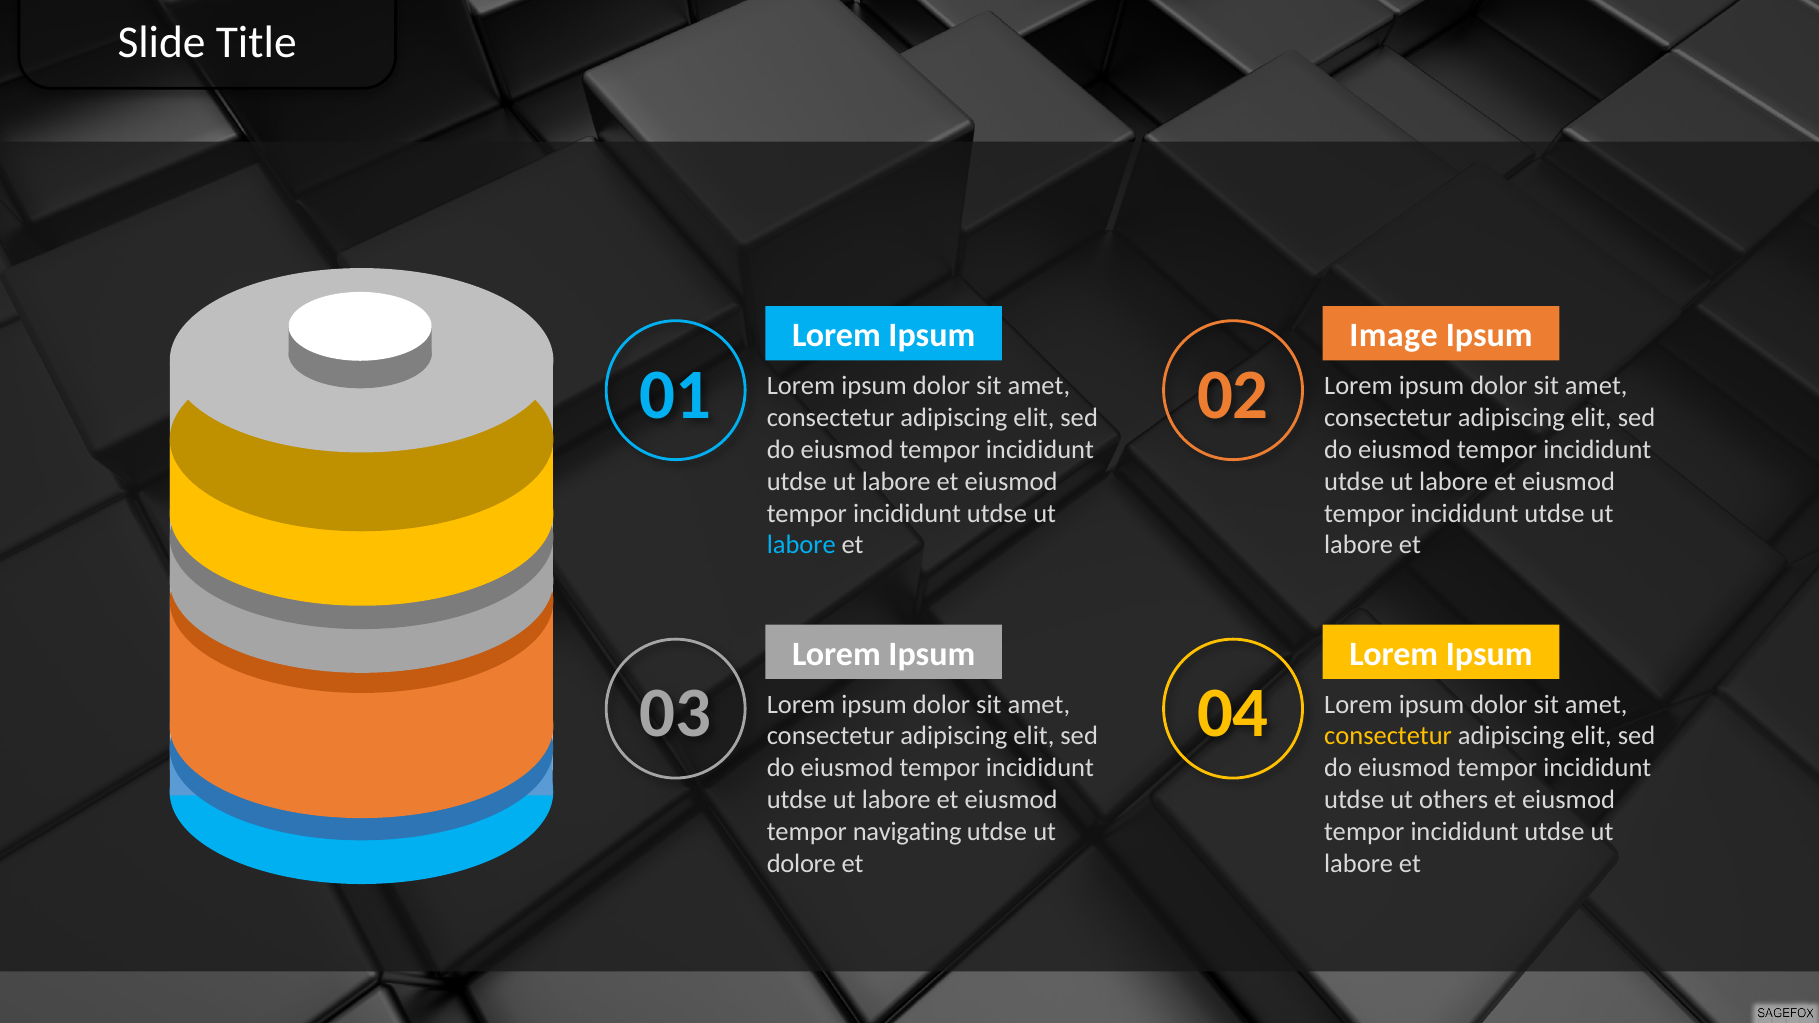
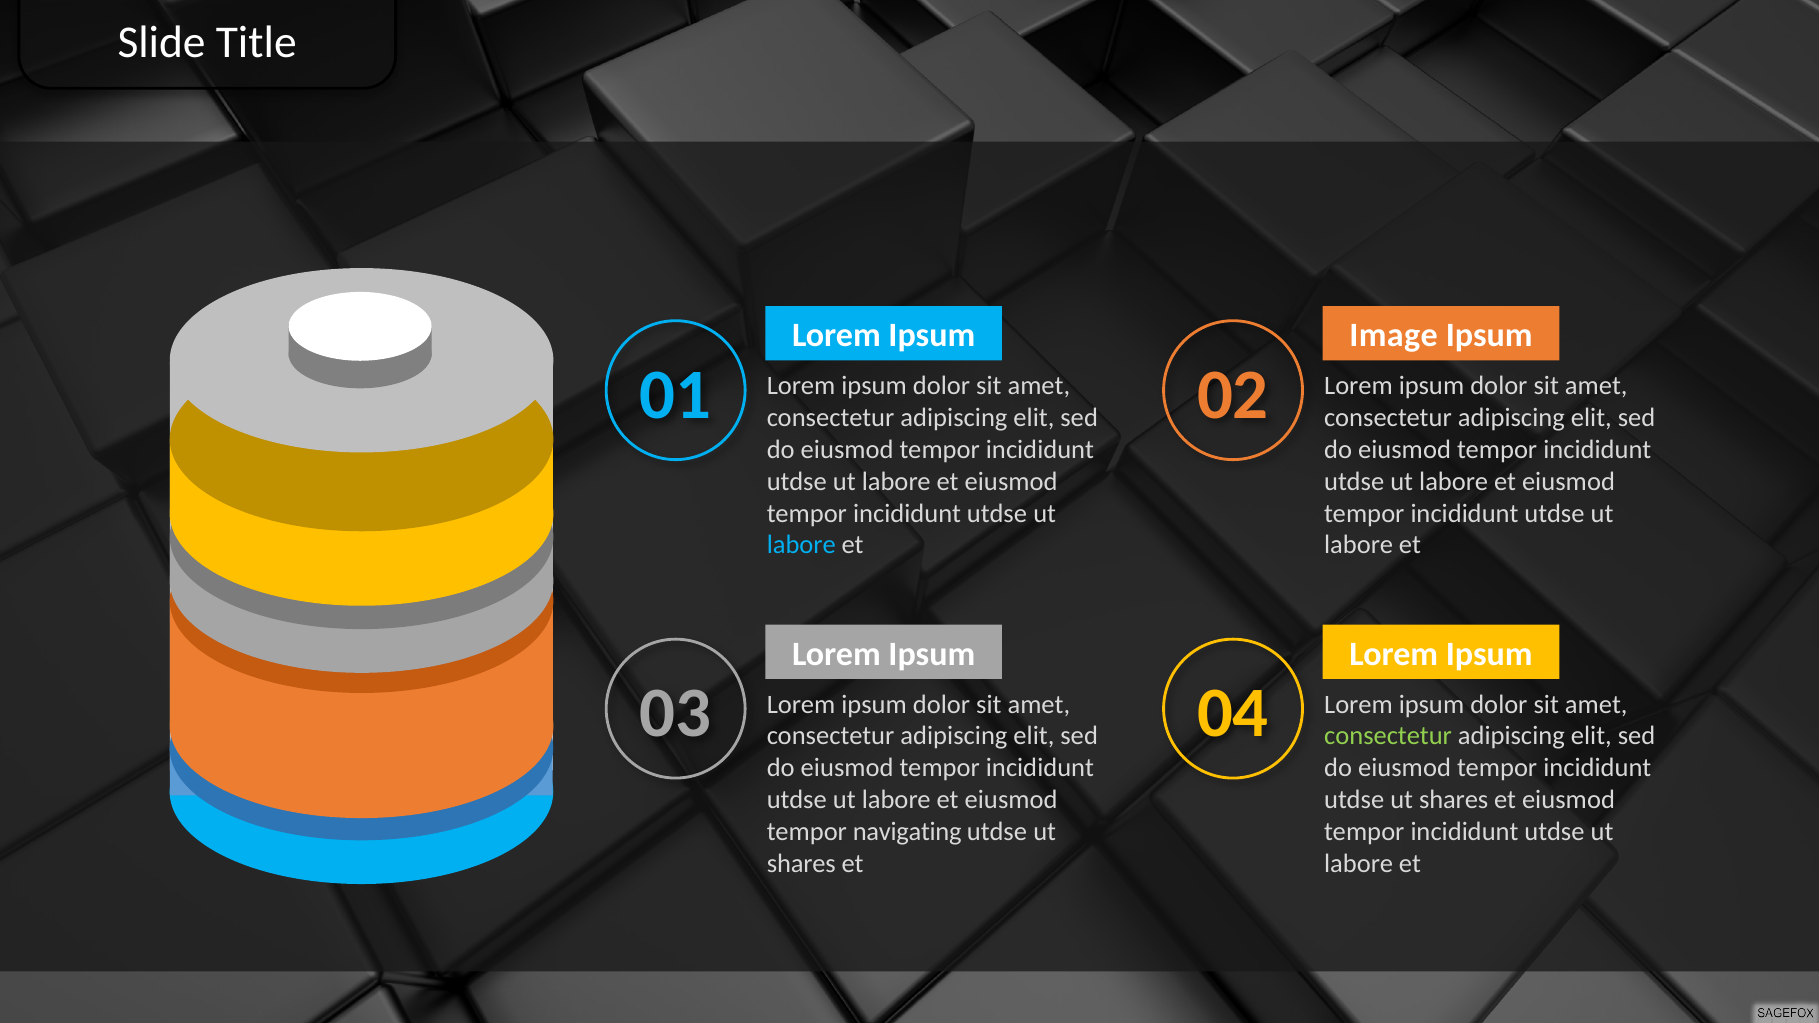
consectetur at (1388, 736) colour: yellow -> light green
others at (1454, 800): others -> shares
dolore at (801, 864): dolore -> shares
